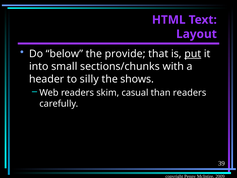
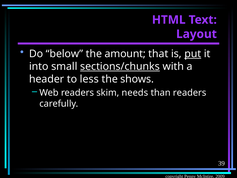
provide: provide -> amount
sections/chunks underline: none -> present
silly: silly -> less
casual: casual -> needs
